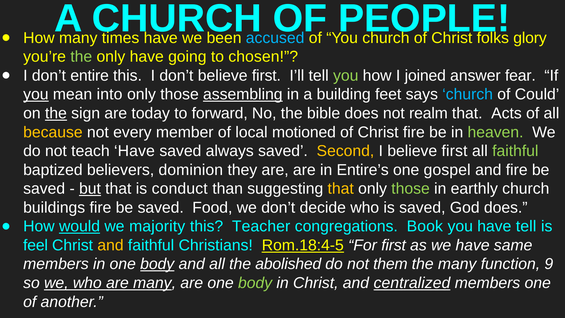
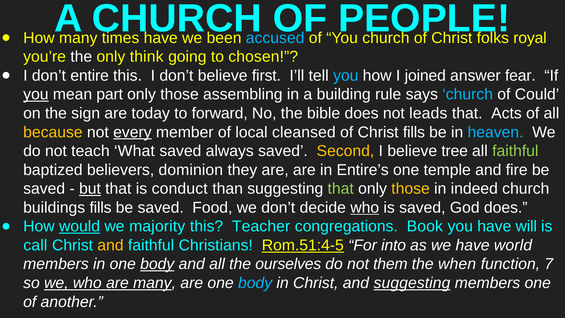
glory: glory -> royal
the at (81, 57) colour: light green -> white
only have: have -> think
you at (346, 76) colour: light green -> light blue
into: into -> part
assembling underline: present -> none
feet: feet -> rule
the at (56, 113) underline: present -> none
realm: realm -> leads
every underline: none -> present
motioned: motioned -> cleansed
Christ fire: fire -> fills
heaven colour: light green -> light blue
teach Have: Have -> What
I believe first: first -> tree
gospel: gospel -> temple
that at (341, 189) colour: yellow -> light green
those at (411, 189) colour: light green -> yellow
earthly: earthly -> indeed
buildings fire: fire -> fills
who at (365, 207) underline: none -> present
have tell: tell -> will
feel: feel -> call
Rom.18:4-5: Rom.18:4-5 -> Rom.51:4-5
For first: first -> into
same: same -> world
abolished: abolished -> ourselves
the many: many -> when
9: 9 -> 7
body at (255, 283) colour: light green -> light blue
and centralized: centralized -> suggesting
